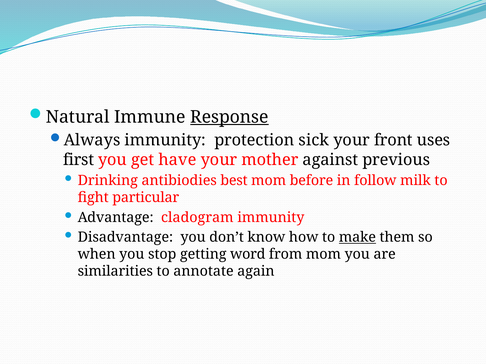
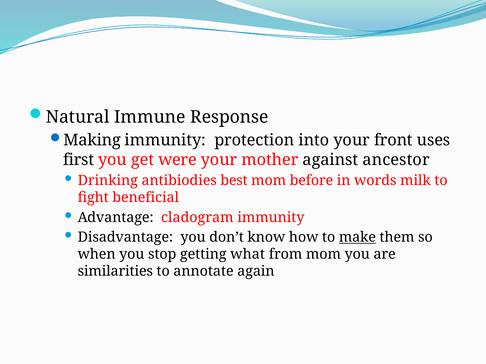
Response underline: present -> none
Always: Always -> Making
sick: sick -> into
have: have -> were
previous: previous -> ancestor
follow: follow -> words
particular: particular -> beneficial
word: word -> what
